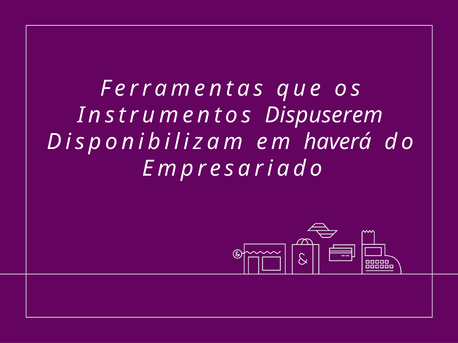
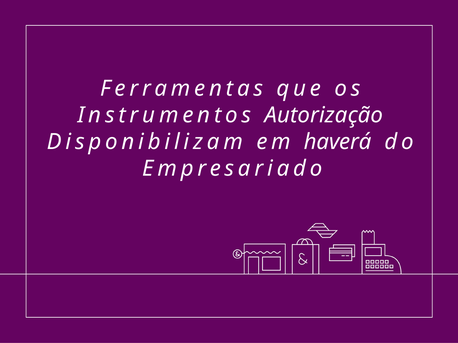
Dispuserem: Dispuserem -> Autorização
